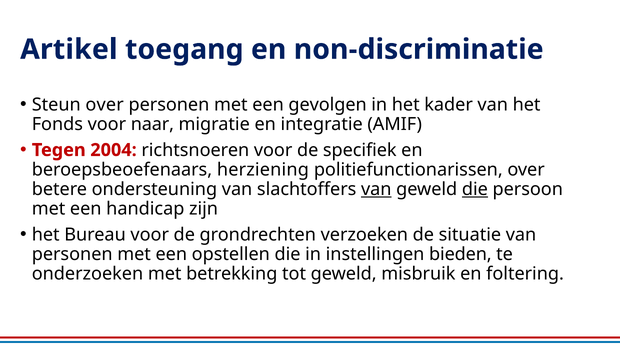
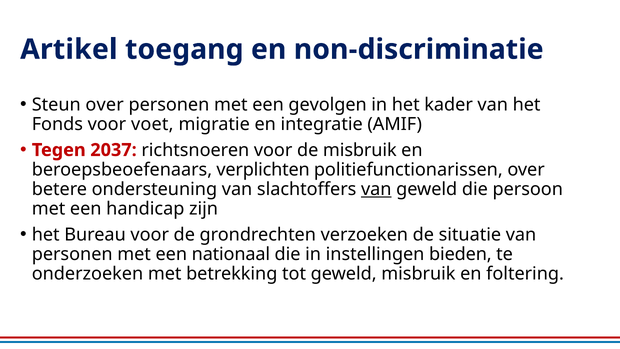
naar: naar -> voet
2004: 2004 -> 2037
de specifiek: specifiek -> misbruik
herziening: herziening -> verplichten
die at (475, 189) underline: present -> none
opstellen: opstellen -> nationaal
